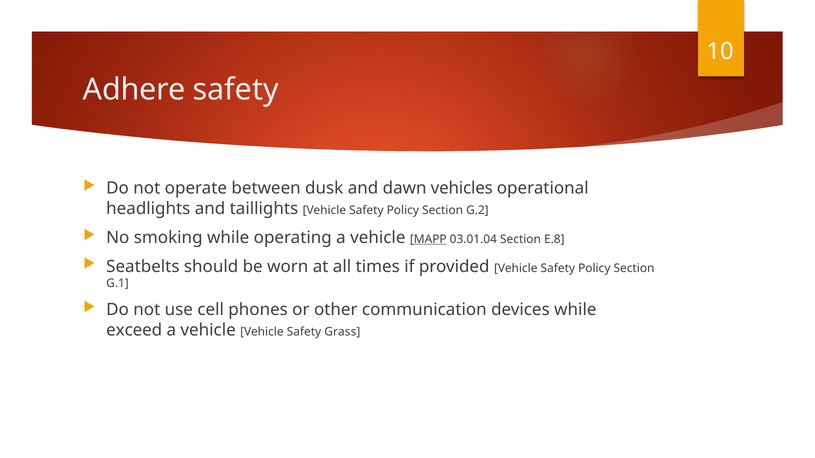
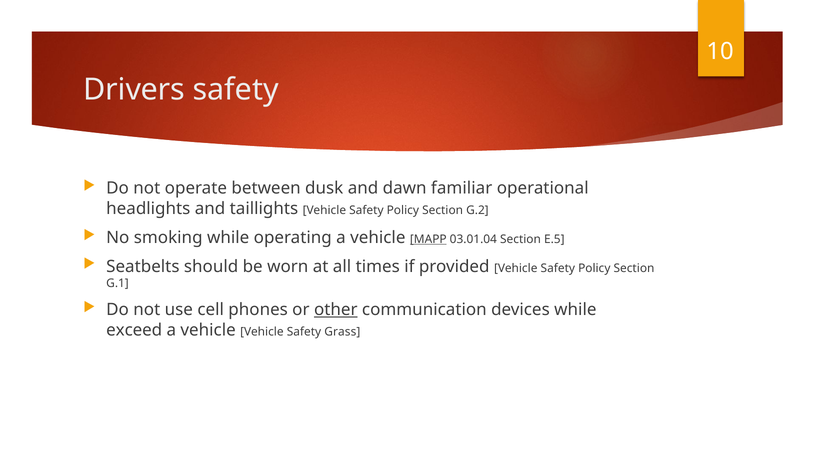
Adhere: Adhere -> Drivers
vehicles: vehicles -> familiar
E.8: E.8 -> E.5
other underline: none -> present
